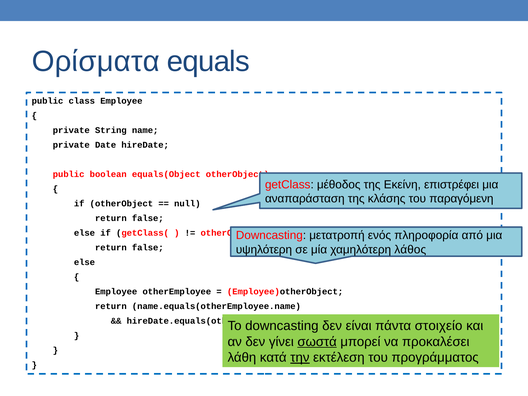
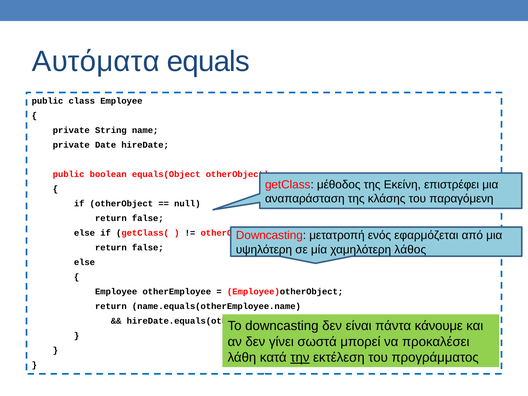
Ορίσματα: Ορίσματα -> Αυτόματα
πληροφορία: πληροφορία -> εφαρμόζεται
στοιχείο: στοιχείο -> κάνουμε
σωστά underline: present -> none
